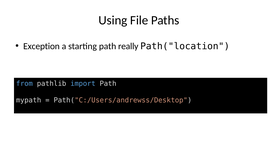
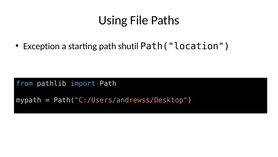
really: really -> shutil
